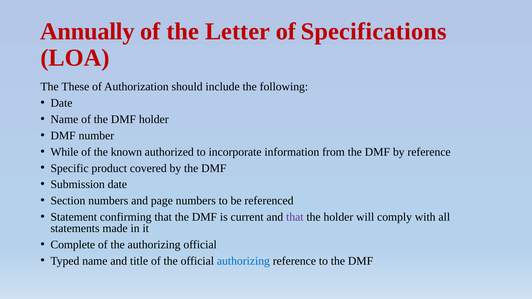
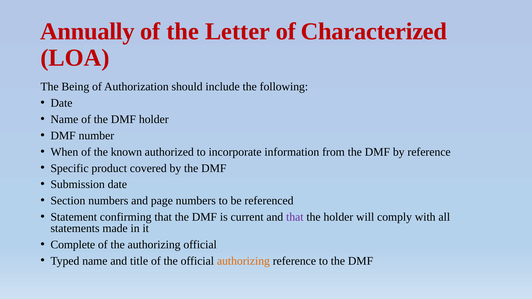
Specifications: Specifications -> Characterized
These: These -> Being
While: While -> When
authorizing at (243, 261) colour: blue -> orange
